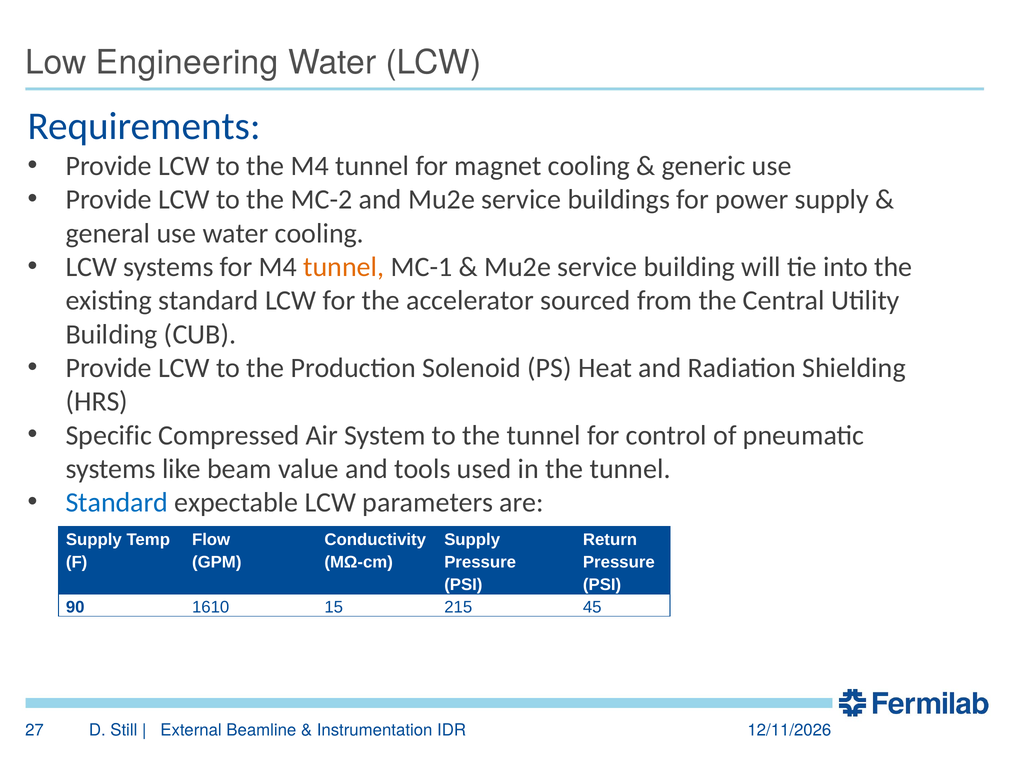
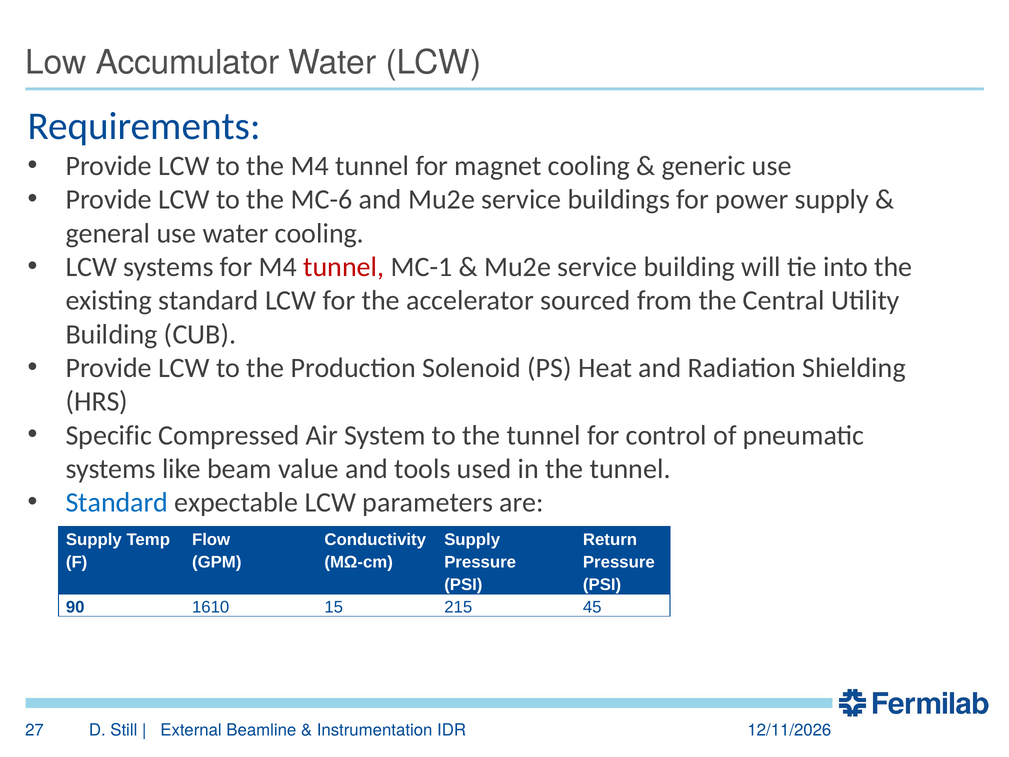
Engineering: Engineering -> Accumulator
MC-2: MC-2 -> MC-6
tunnel at (344, 267) colour: orange -> red
